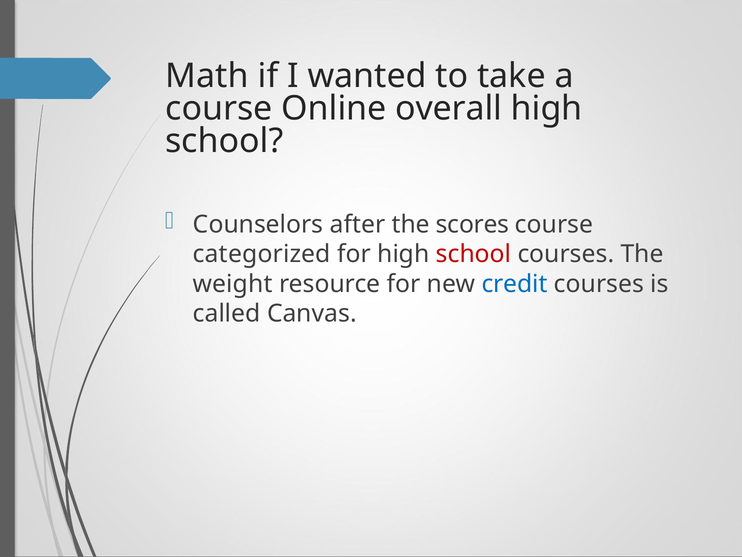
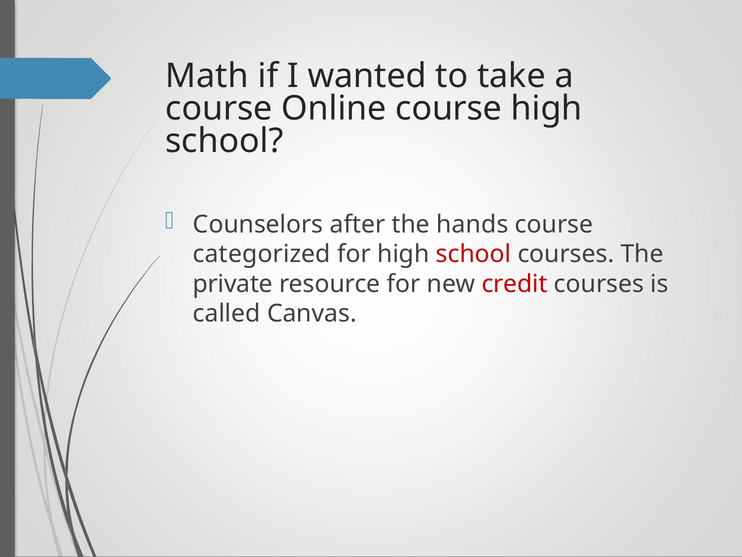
Online overall: overall -> course
scores: scores -> hands
weight: weight -> private
credit colour: blue -> red
